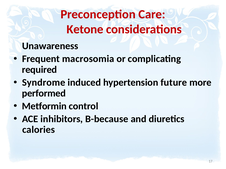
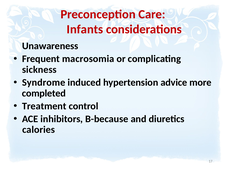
Ketone: Ketone -> Infants
required: required -> sickness
future: future -> advice
performed: performed -> completed
Metformin: Metformin -> Treatment
